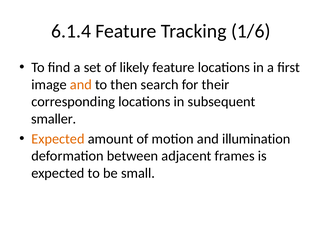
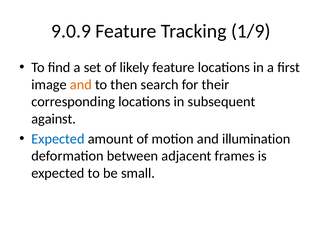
6.1.4: 6.1.4 -> 9.0.9
1/6: 1/6 -> 1/9
smaller: smaller -> against
Expected at (58, 139) colour: orange -> blue
